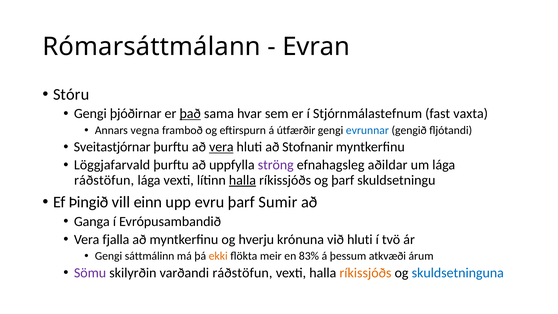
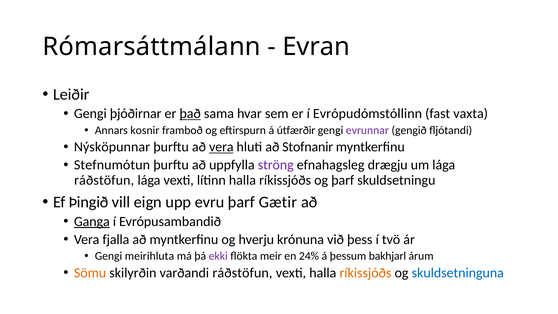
Stóru: Stóru -> Leiðir
Stjórnmálastefnum: Stjórnmálastefnum -> Evrópudómstóllinn
vegna: vegna -> kosnir
evrunnar colour: blue -> purple
Sveitastjórnar: Sveitastjórnar -> Nýsköpunnar
Löggjafarvald: Löggjafarvald -> Stefnumótun
aðildar: aðildar -> drægju
halla at (242, 180) underline: present -> none
einn: einn -> eign
Sumir: Sumir -> Gætir
Ganga underline: none -> present
við hluti: hluti -> þess
sáttmálinn: sáttmálinn -> meirihluta
ekki colour: orange -> purple
83%: 83% -> 24%
atkvæði: atkvæði -> bakhjarl
Sömu colour: purple -> orange
